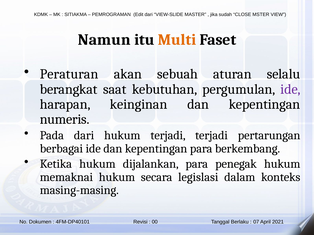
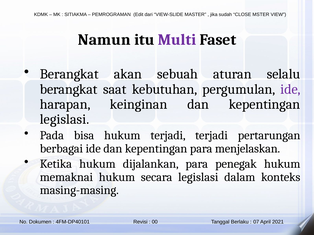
Multi colour: orange -> purple
Peraturan at (69, 74): Peraturan -> Berangkat
numeris at (65, 120): numeris -> legislasi
Pada dari: dari -> bisa
berkembang: berkembang -> menjelaskan
